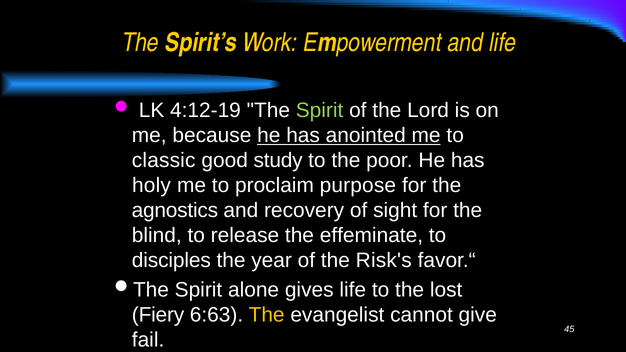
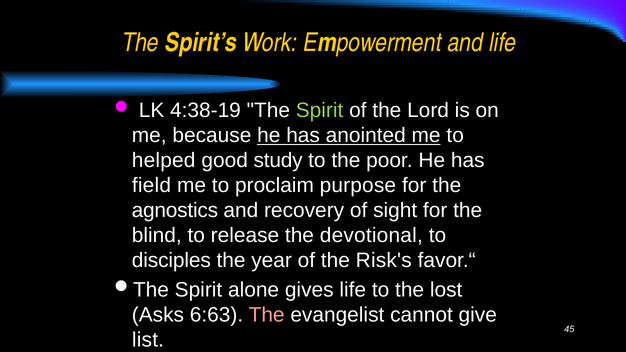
4:12-19: 4:12-19 -> 4:38-19
classic: classic -> helped
holy: holy -> field
effeminate: effeminate -> devotional
Fiery: Fiery -> Asks
The at (267, 315) colour: yellow -> pink
fail: fail -> list
